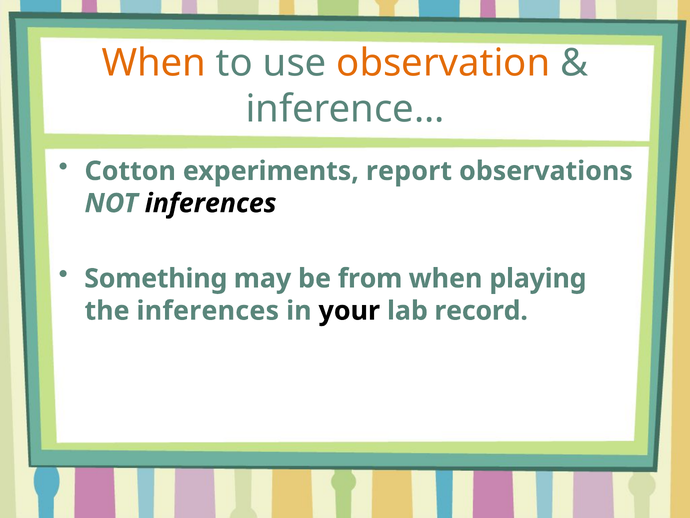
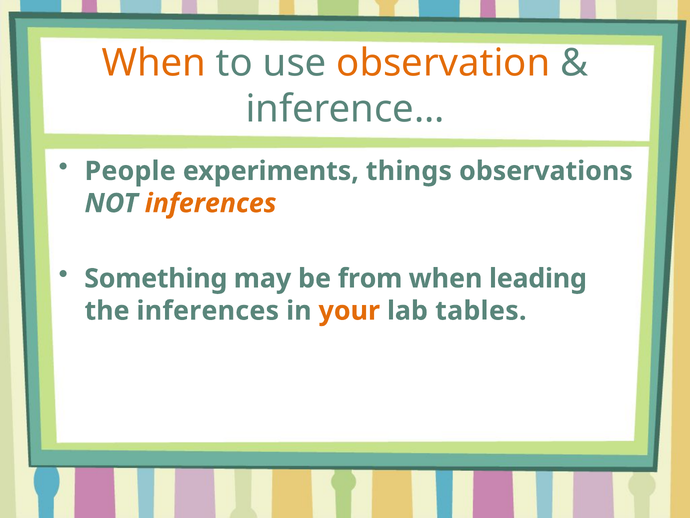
Cotton: Cotton -> People
report: report -> things
inferences at (211, 203) colour: black -> orange
playing: playing -> leading
your colour: black -> orange
record: record -> tables
